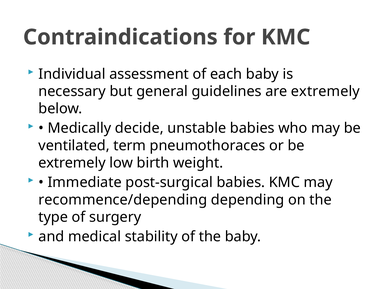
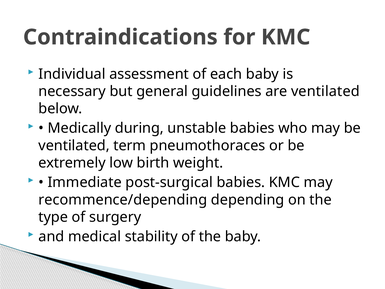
are extremely: extremely -> ventilated
decide: decide -> during
